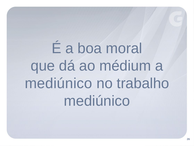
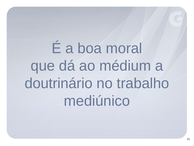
mediúnico at (58, 83): mediúnico -> doutrinário
